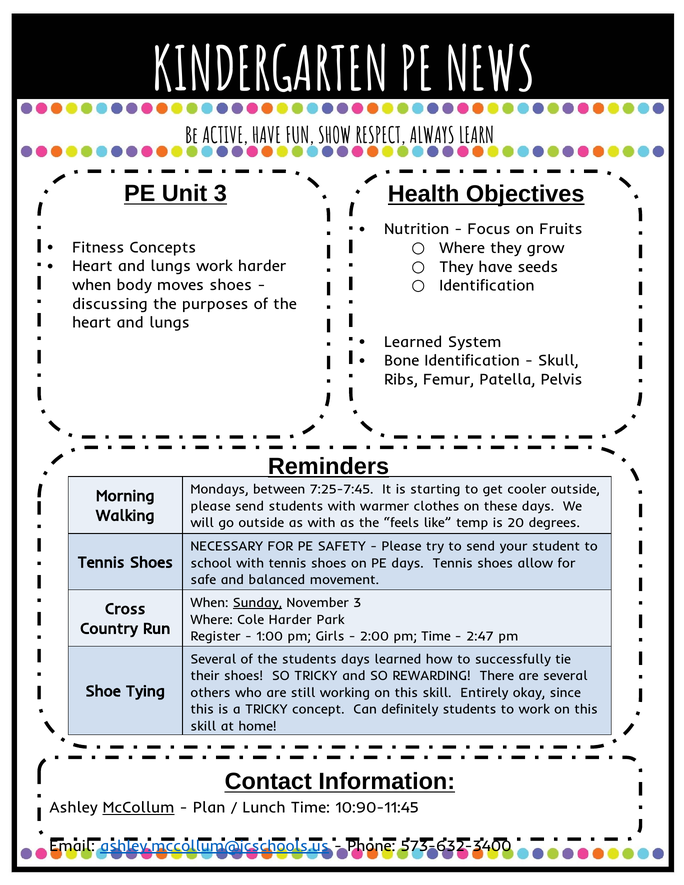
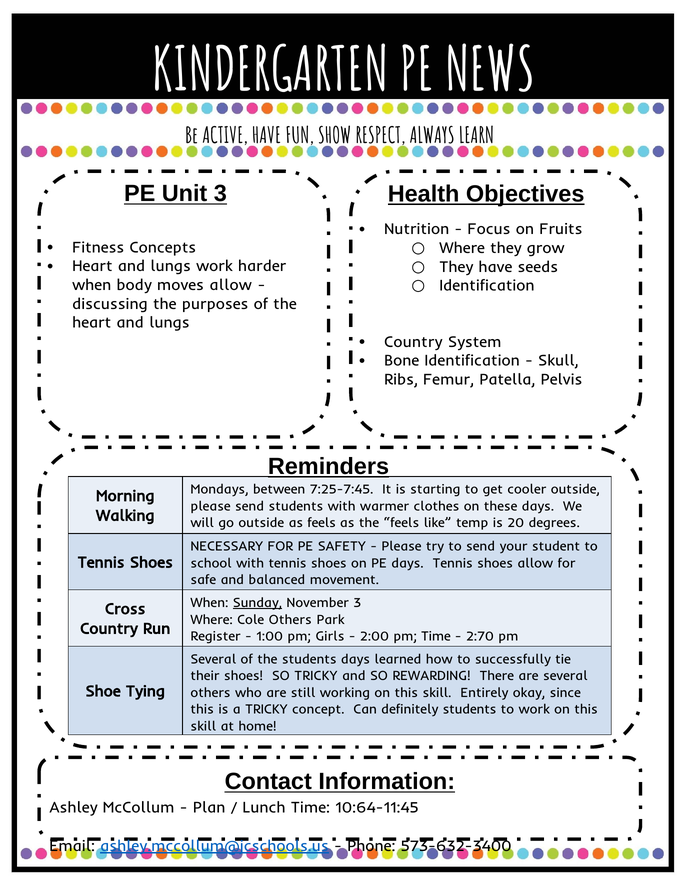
moves shoes: shoes -> allow
Learned at (413, 342): Learned -> Country
as with: with -> feels
Cole Harder: Harder -> Others
2:47: 2:47 -> 2:70
McCollum underline: present -> none
10:90-11:45: 10:90-11:45 -> 10:64-11:45
